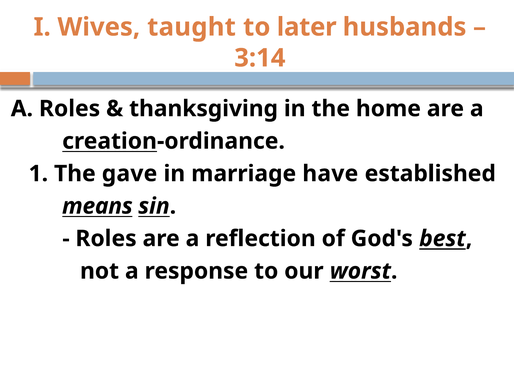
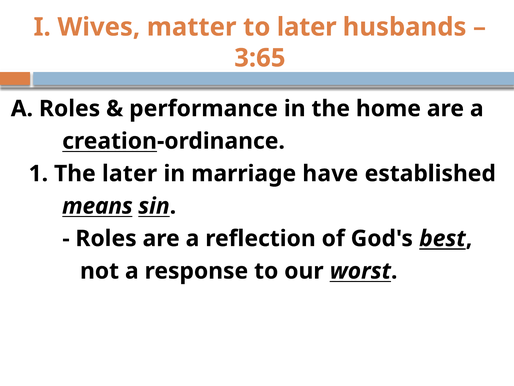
taught: taught -> matter
3:14: 3:14 -> 3:65
thanksgiving: thanksgiving -> performance
The gave: gave -> later
